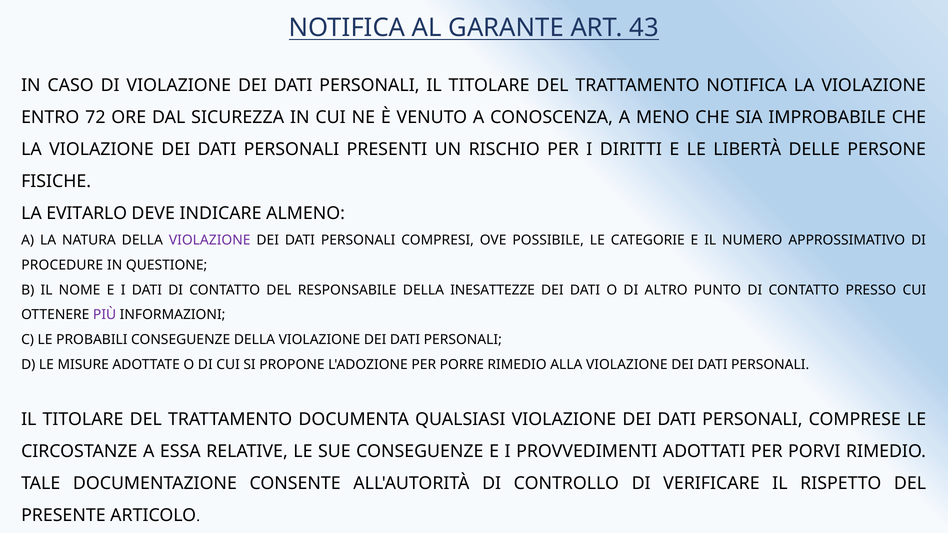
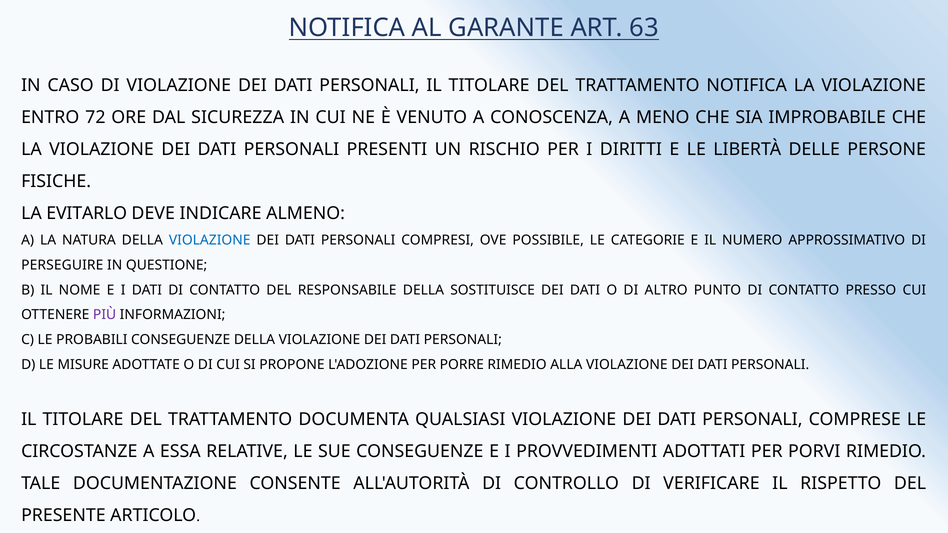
43: 43 -> 63
VIOLAZIONE at (210, 240) colour: purple -> blue
PROCEDURE: PROCEDURE -> PERSEGUIRE
INESATTEZZE: INESATTEZZE -> SOSTITUISCE
